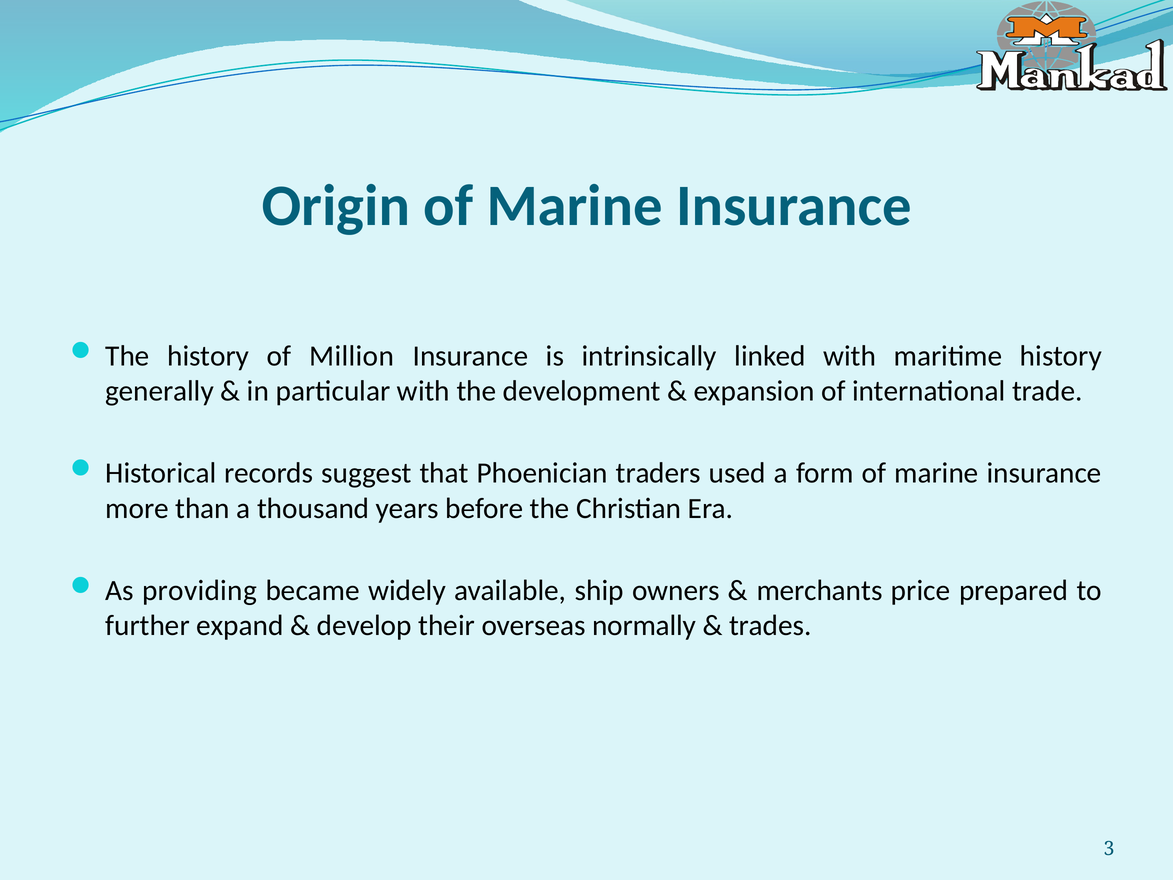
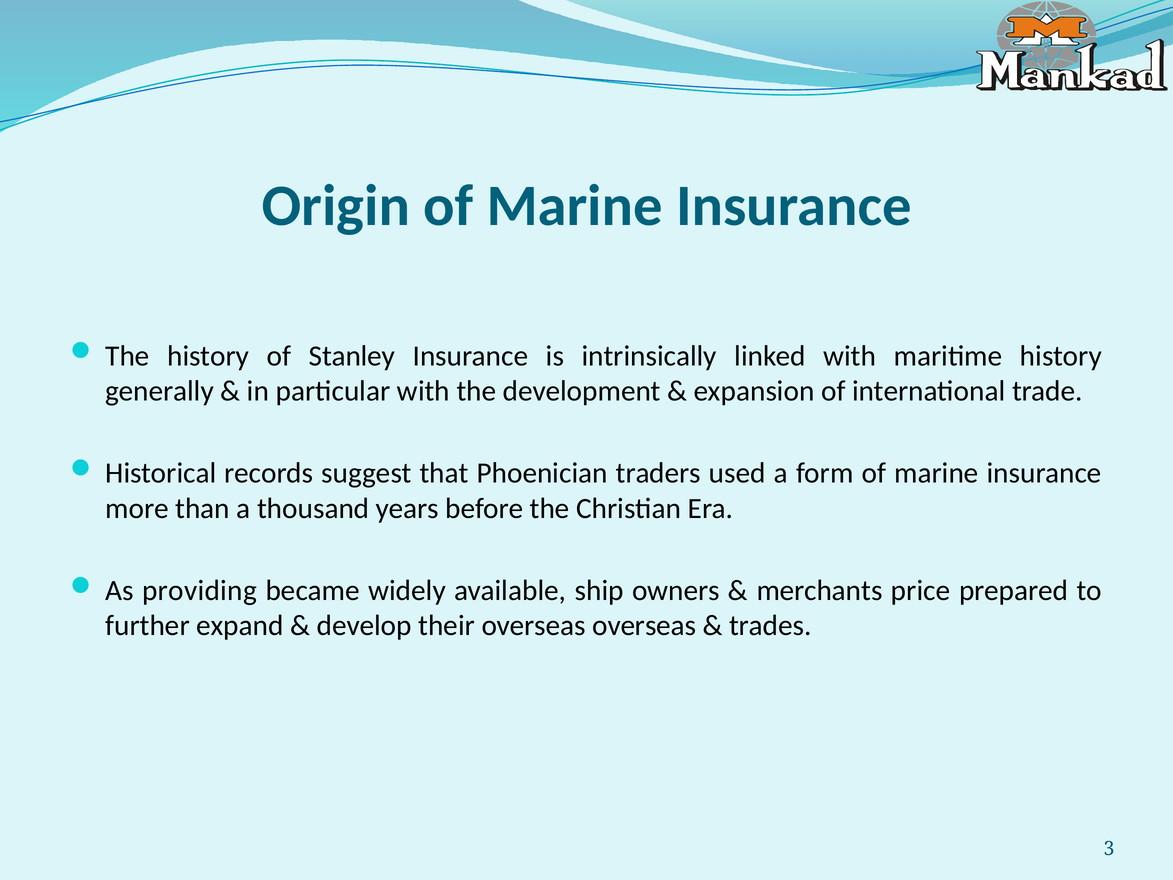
Million: Million -> Stanley
overseas normally: normally -> overseas
